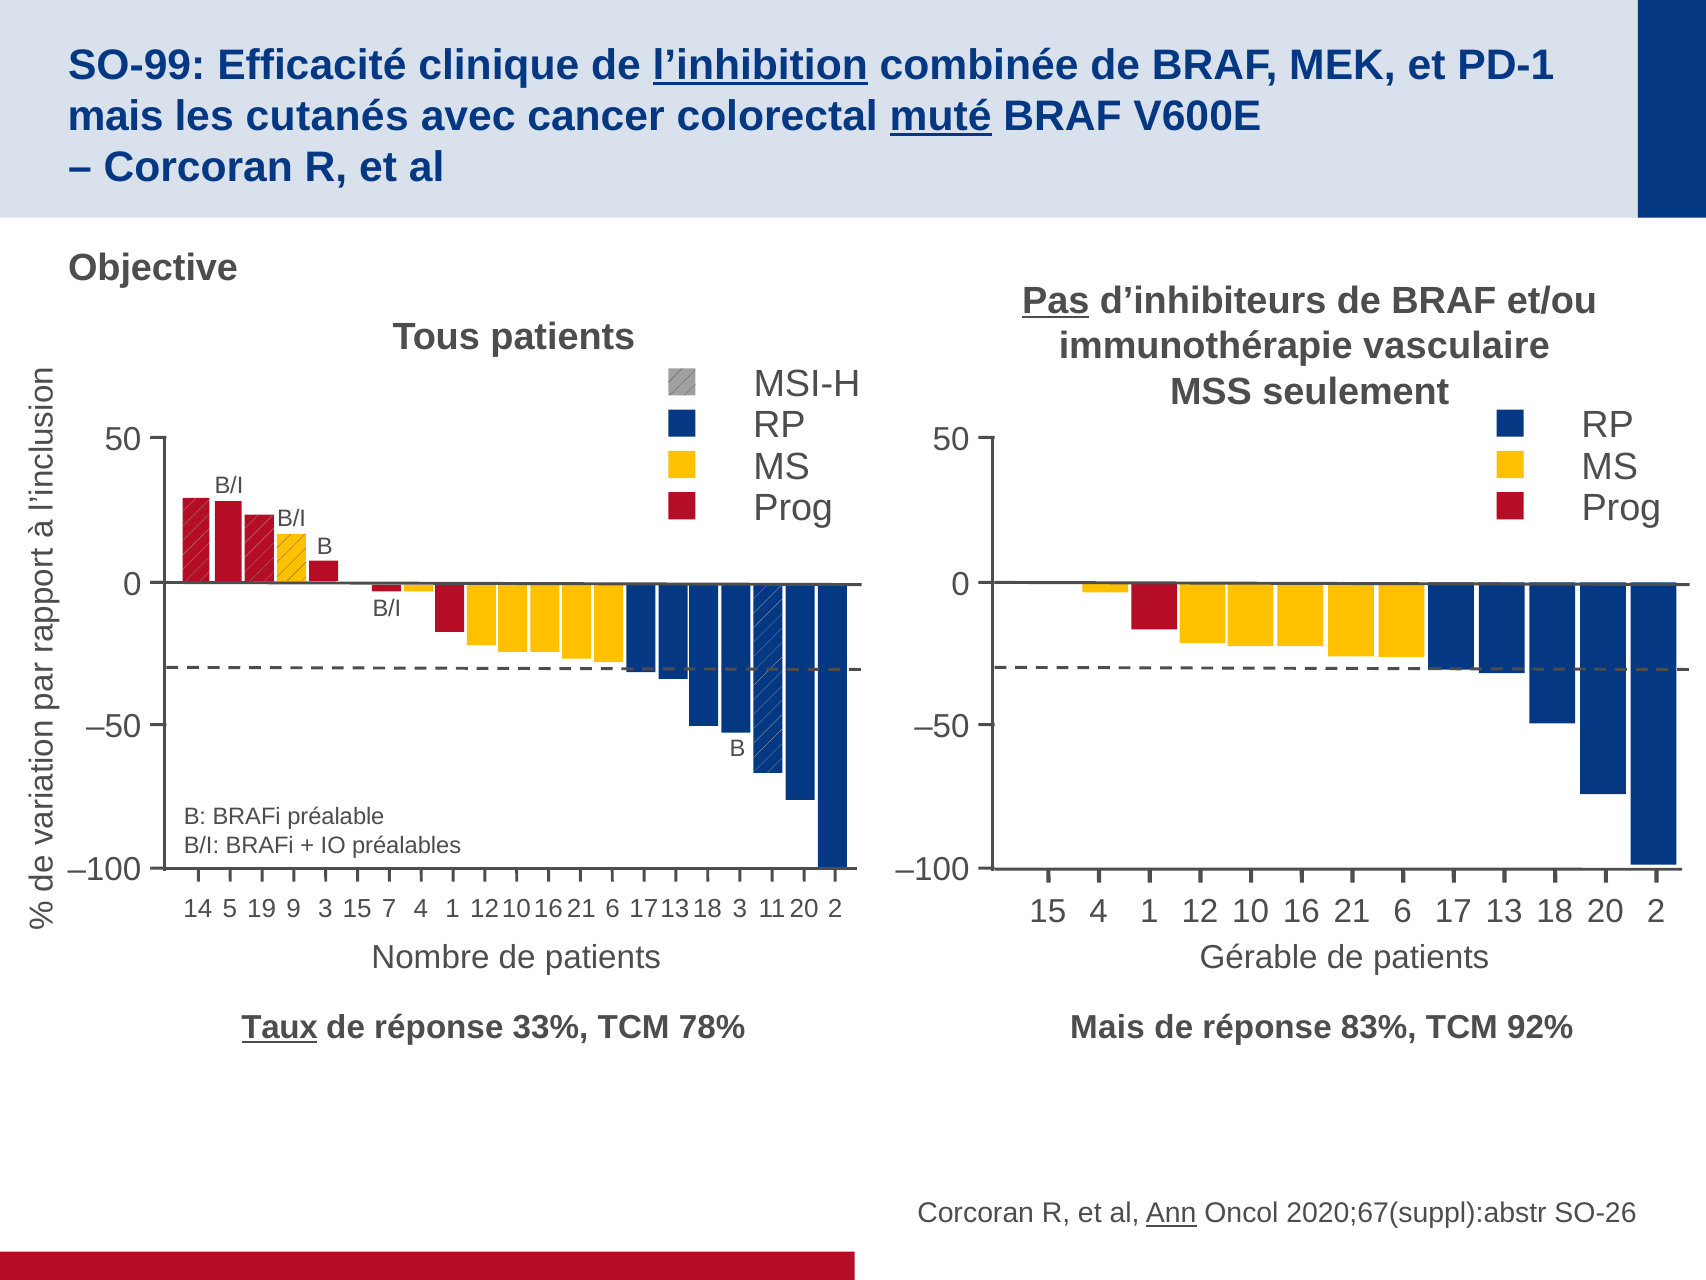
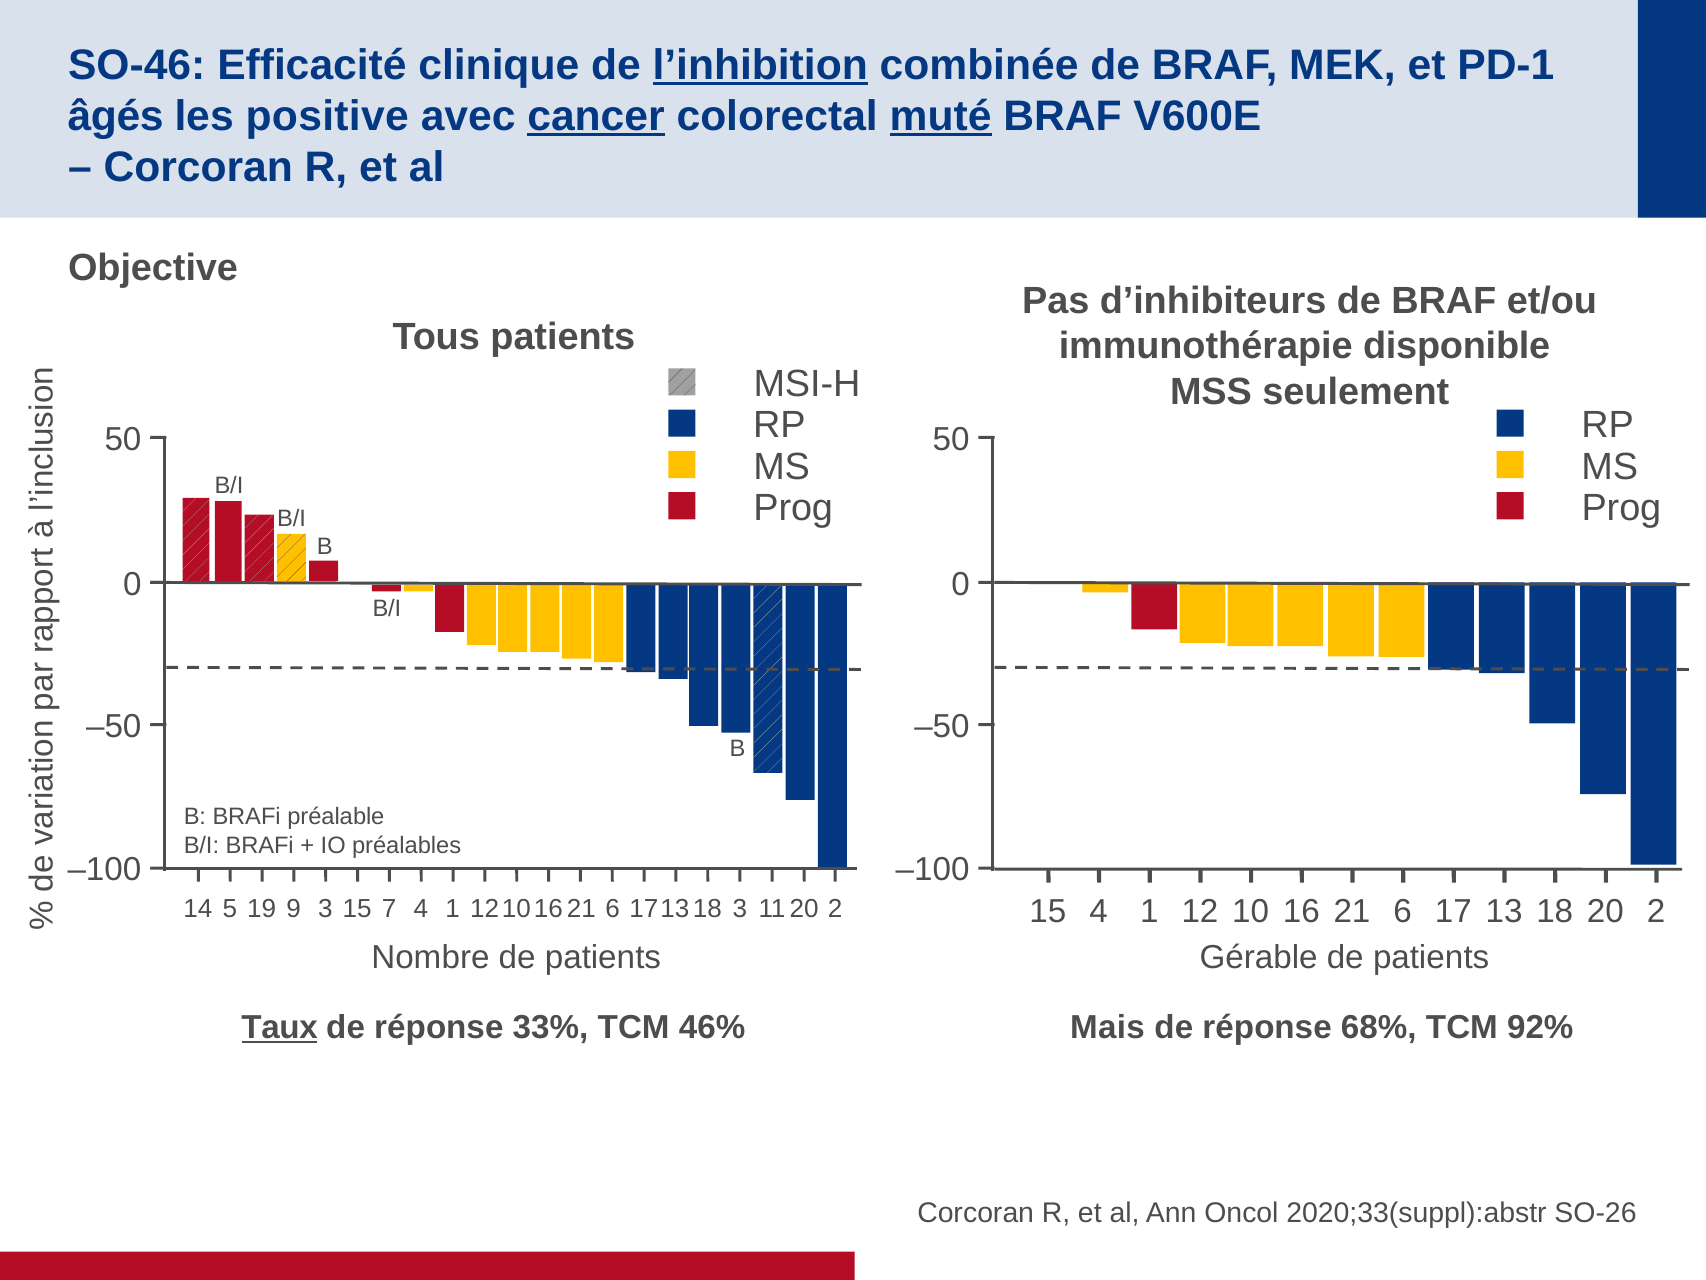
SO-99: SO-99 -> SO-46
mais at (116, 116): mais -> âgés
cutanés: cutanés -> positive
cancer underline: none -> present
Pas underline: present -> none
vasculaire: vasculaire -> disponible
78%: 78% -> 46%
83%: 83% -> 68%
Ann underline: present -> none
2020;67(suppl):abstr: 2020;67(suppl):abstr -> 2020;33(suppl):abstr
